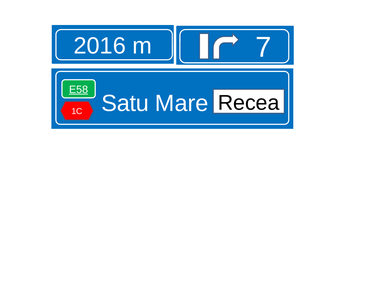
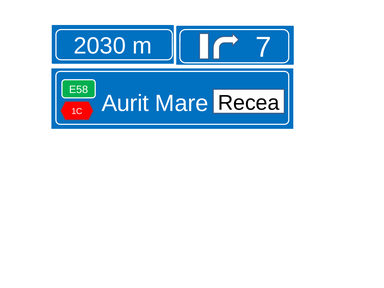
2016: 2016 -> 2030
E58 underline: present -> none
Satu: Satu -> Aurit
